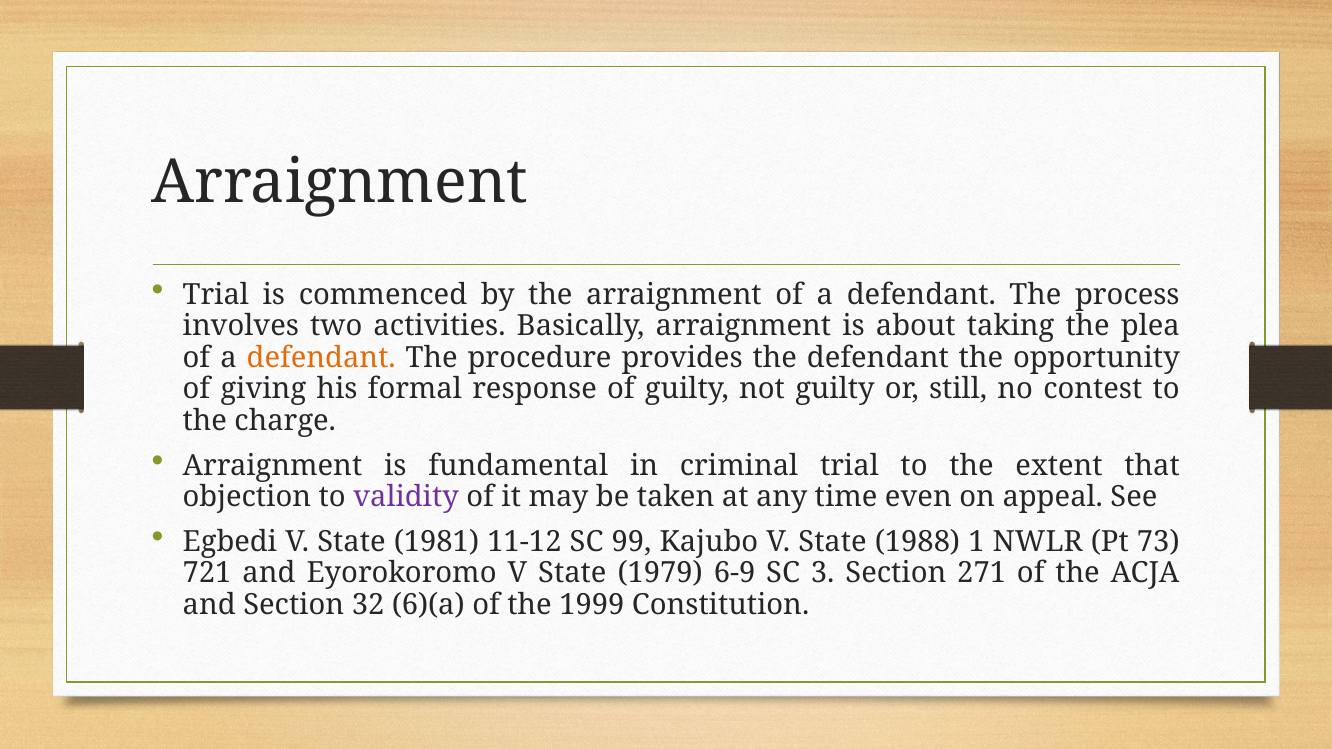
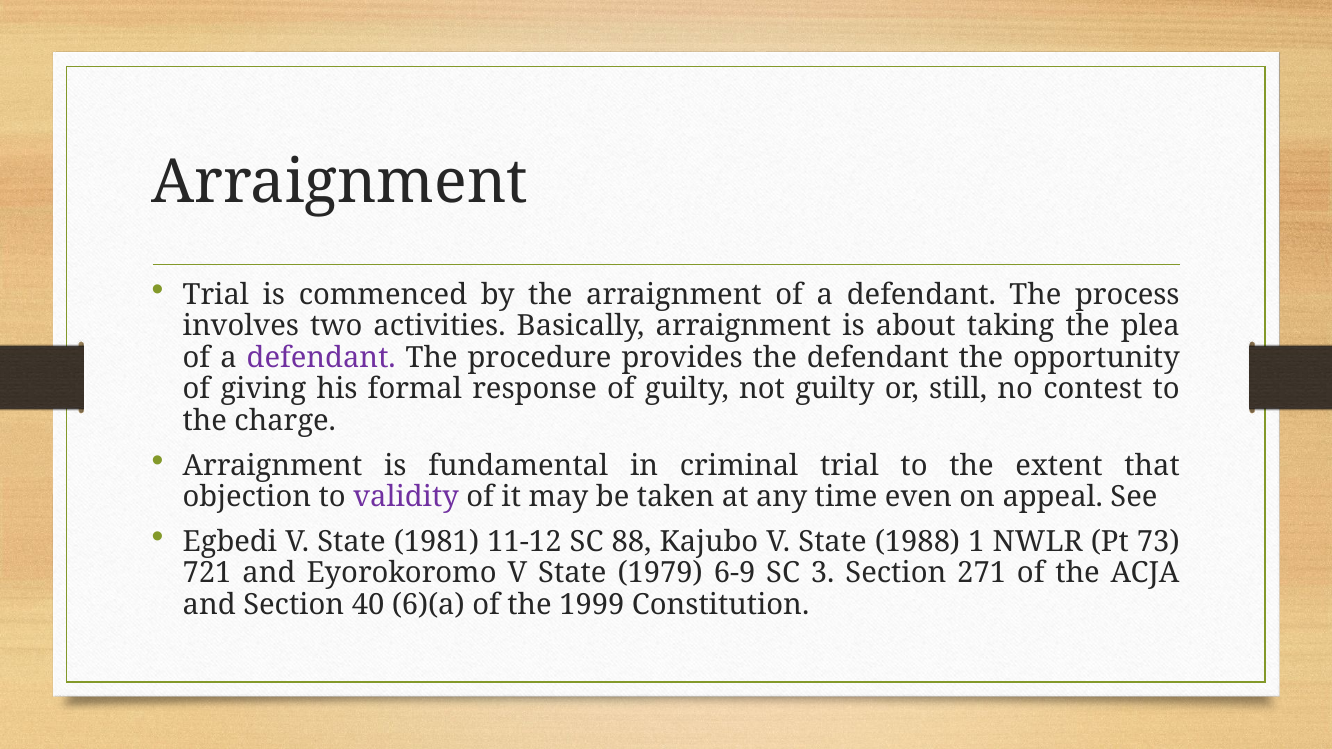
defendant at (321, 358) colour: orange -> purple
99: 99 -> 88
32: 32 -> 40
